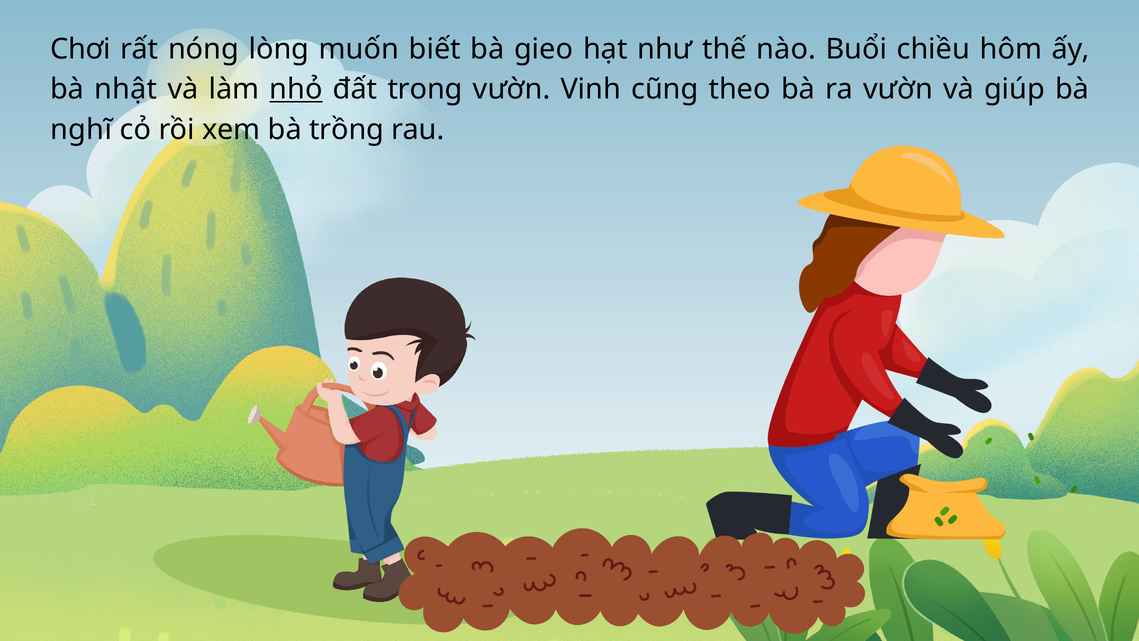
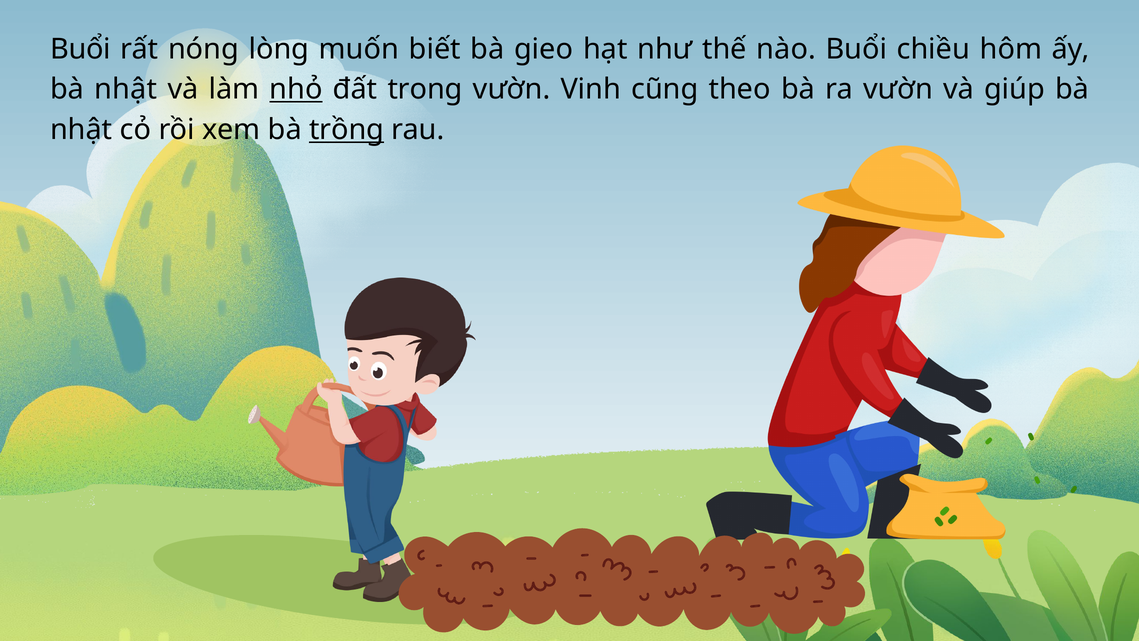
Chơi at (80, 49): Chơi -> Buổi
nghĩ at (81, 130): nghĩ -> nhật
trồng underline: none -> present
